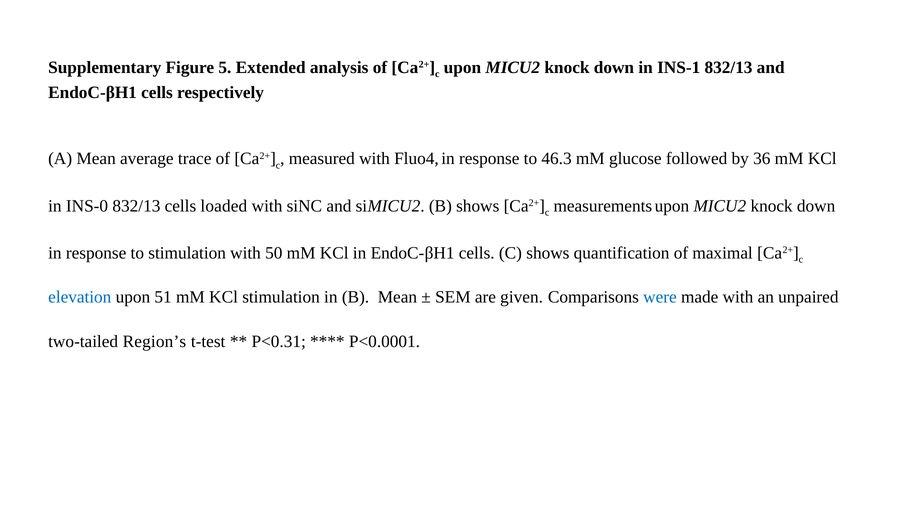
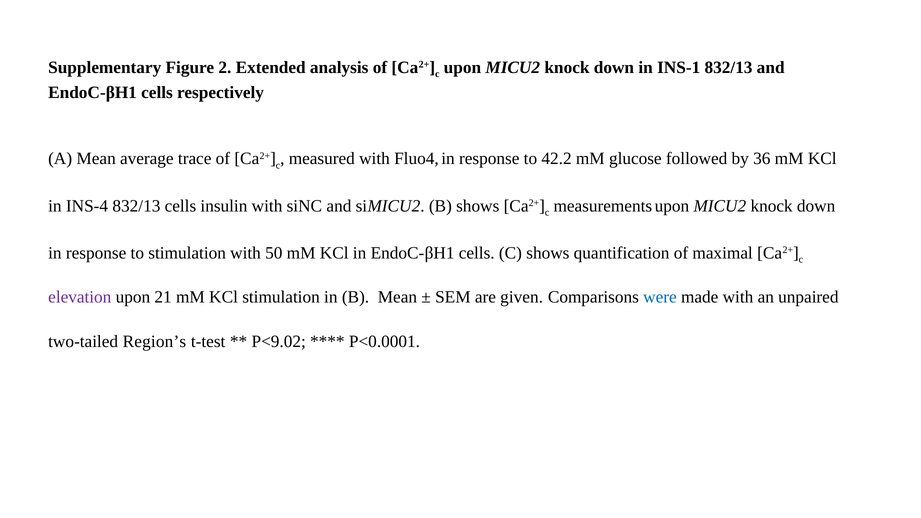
5: 5 -> 2
46.3: 46.3 -> 42.2
INS-0: INS-0 -> INS-4
loaded: loaded -> insulin
elevation colour: blue -> purple
51: 51 -> 21
P<0.31: P<0.31 -> P<9.02
